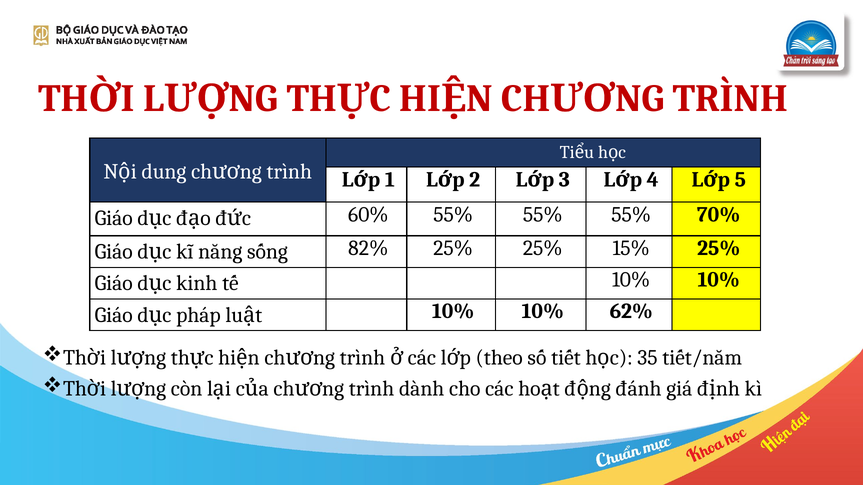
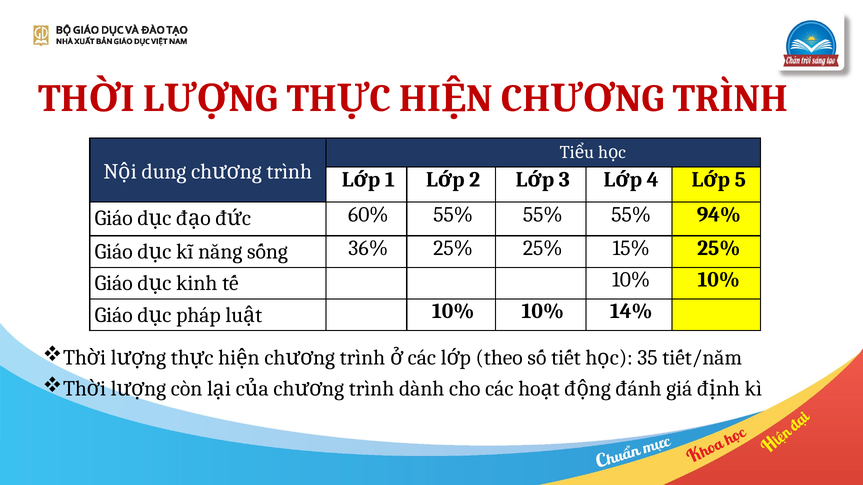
70%: 70% -> 94%
82%: 82% -> 36%
62%: 62% -> 14%
